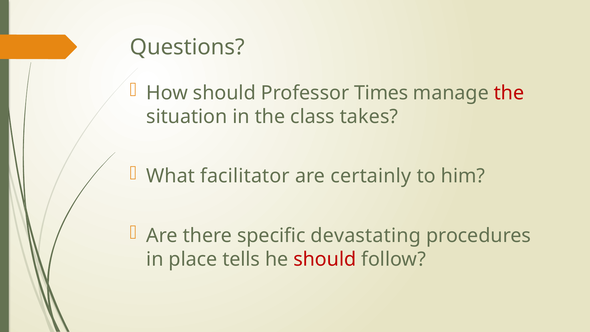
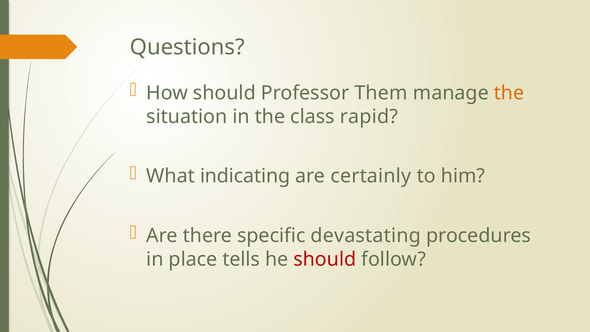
Times: Times -> Them
the at (509, 93) colour: red -> orange
takes: takes -> rapid
facilitator: facilitator -> indicating
